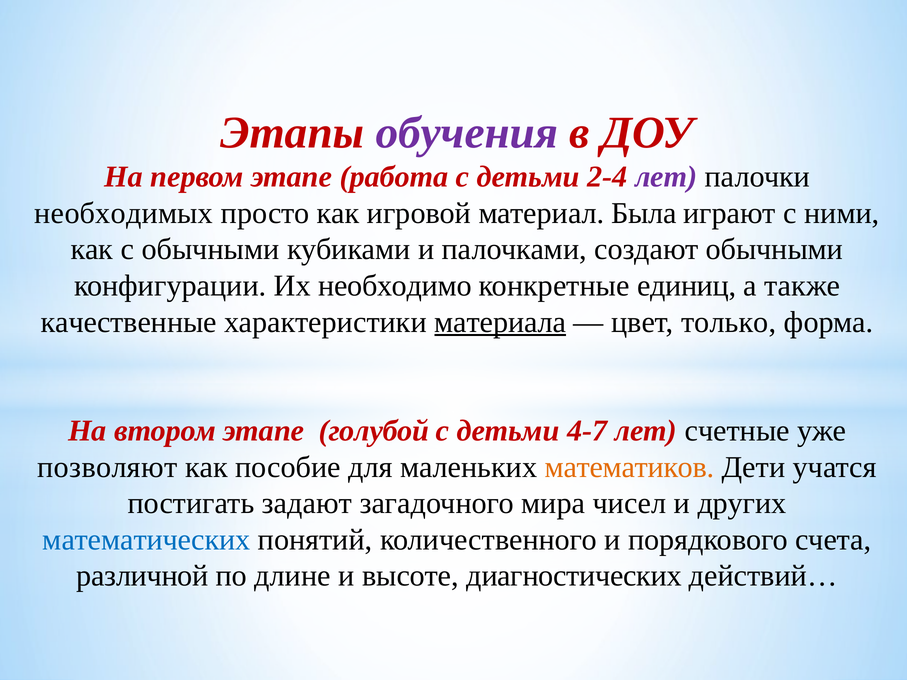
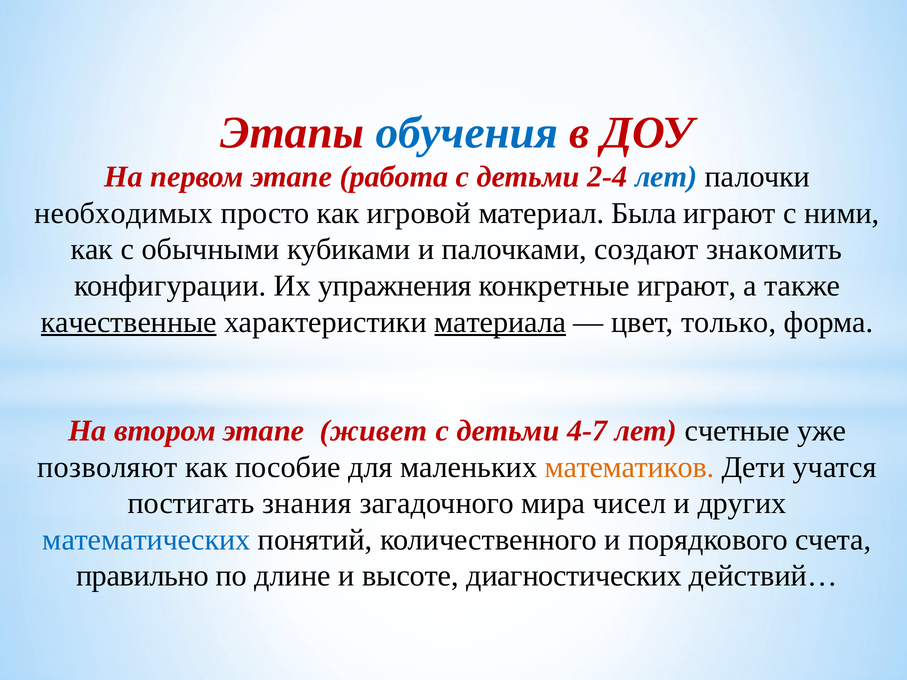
обучения colour: purple -> blue
лет at (666, 177) colour: purple -> blue
создают обычными: обычными -> знакомить
необходимо: необходимо -> упражнения
конкретные единиц: единиц -> играют
качественные underline: none -> present
голубой: голубой -> живет
задают: задают -> знания
различной: различной -> правильно
